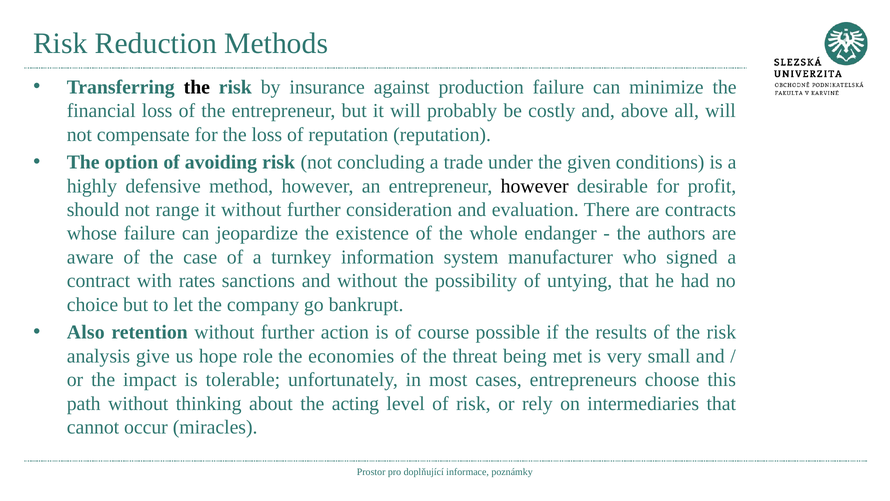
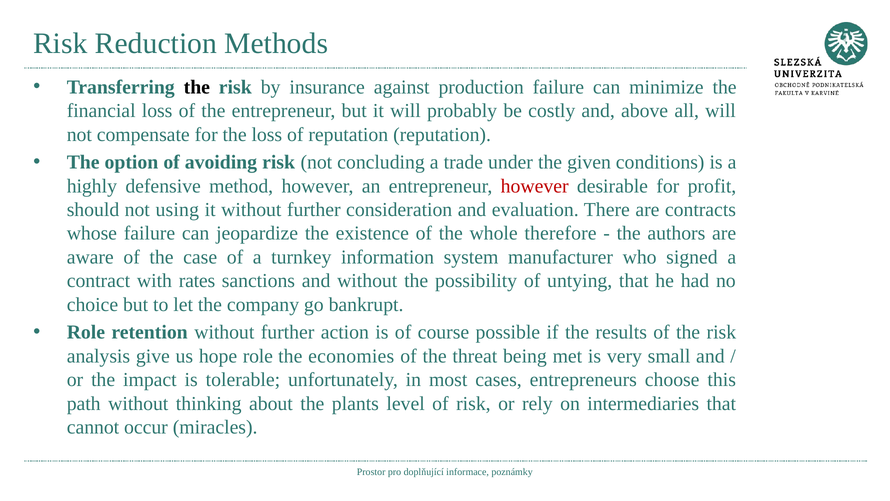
however at (535, 186) colour: black -> red
range: range -> using
endanger: endanger -> therefore
Also at (86, 332): Also -> Role
acting: acting -> plants
